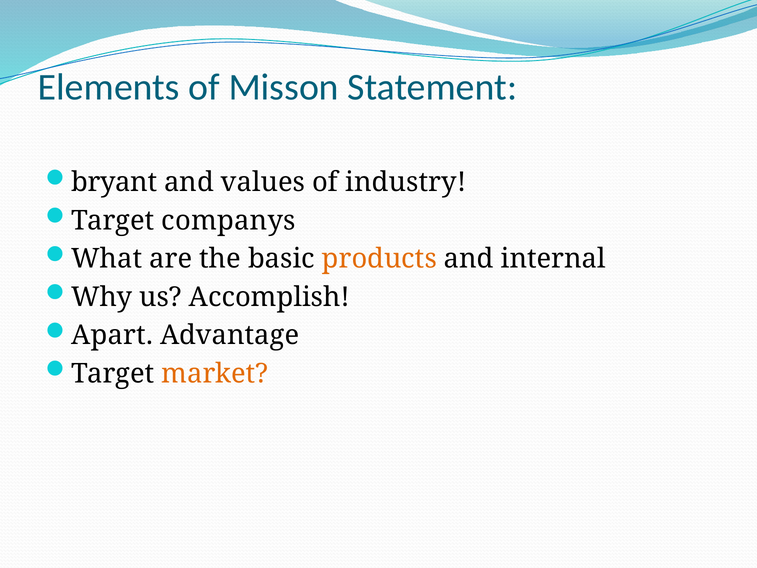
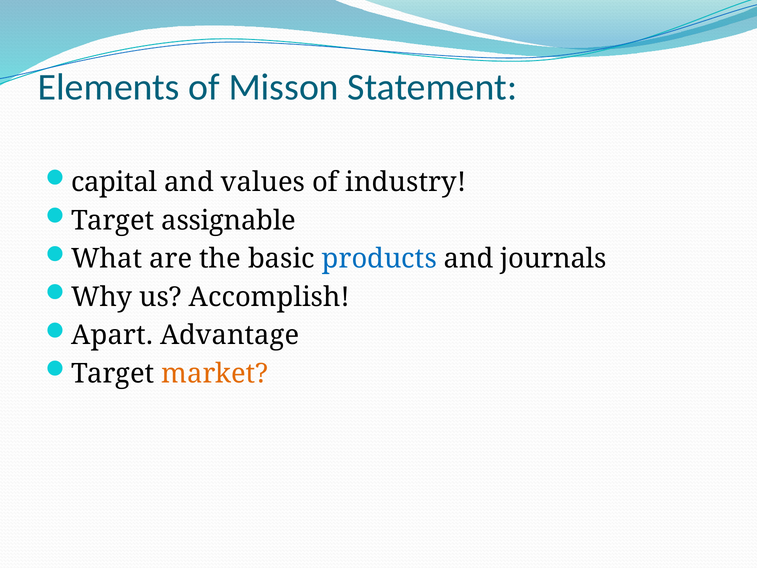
bryant: bryant -> capital
companys: companys -> assignable
products colour: orange -> blue
internal: internal -> journals
